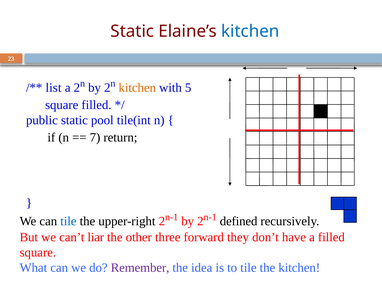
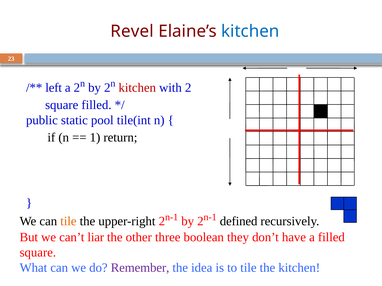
Static at (132, 31): Static -> Revel
list: list -> left
kitchen at (137, 88) colour: orange -> red
with 5: 5 -> 2
7: 7 -> 1
tile at (68, 222) colour: blue -> orange
forward: forward -> boolean
